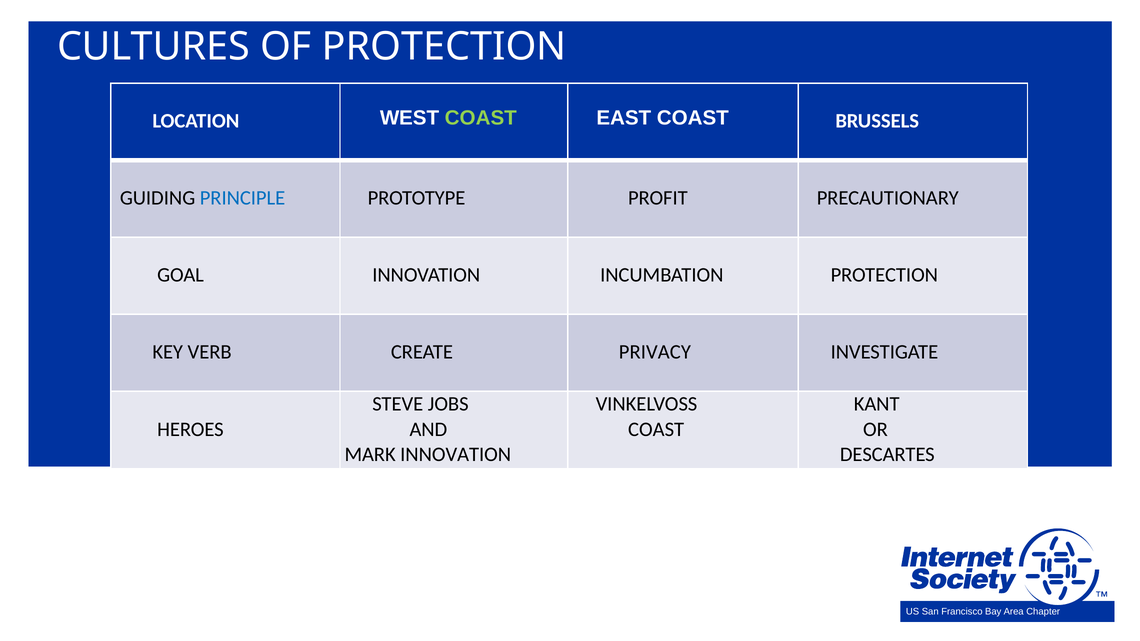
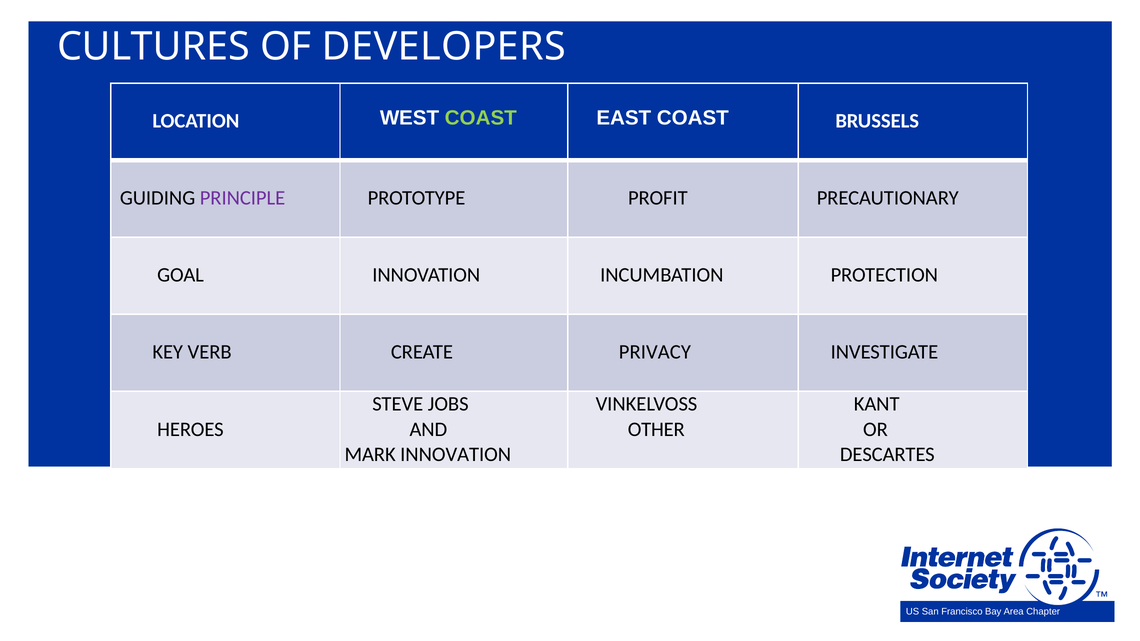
OF PROTECTION: PROTECTION -> DEVELOPERS
PRINCIPLE colour: blue -> purple
COAST at (656, 429): COAST -> OTHER
